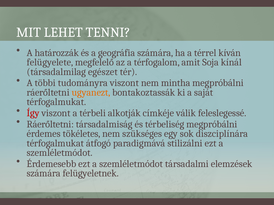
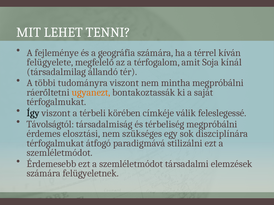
határozzák: határozzák -> fejleménye
egészet: egészet -> állandó
Így colour: red -> black
alkotják: alkotják -> körében
Ráerőltetni at (50, 125): Ráerőltetni -> Távolságtól
tökéletes: tökéletes -> elosztási
